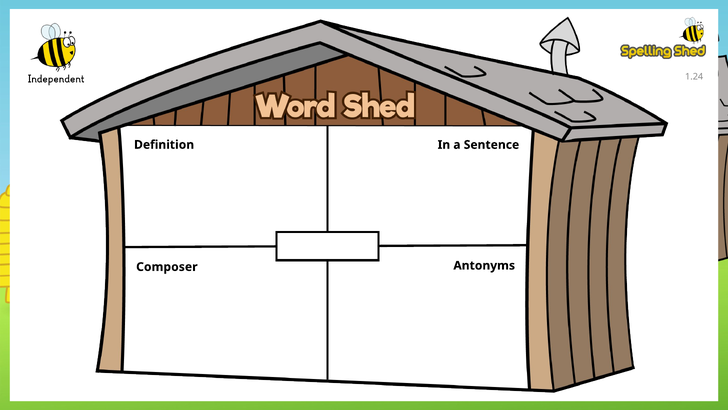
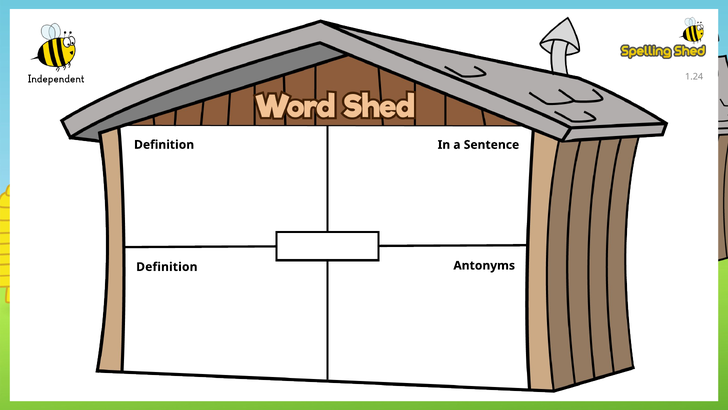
Composer at (167, 267): Composer -> Definition
